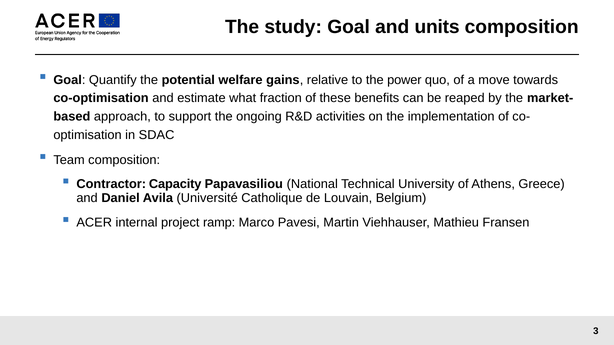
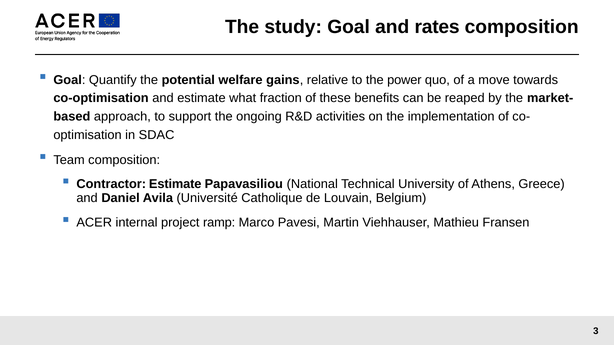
units: units -> rates
Contractor Capacity: Capacity -> Estimate
